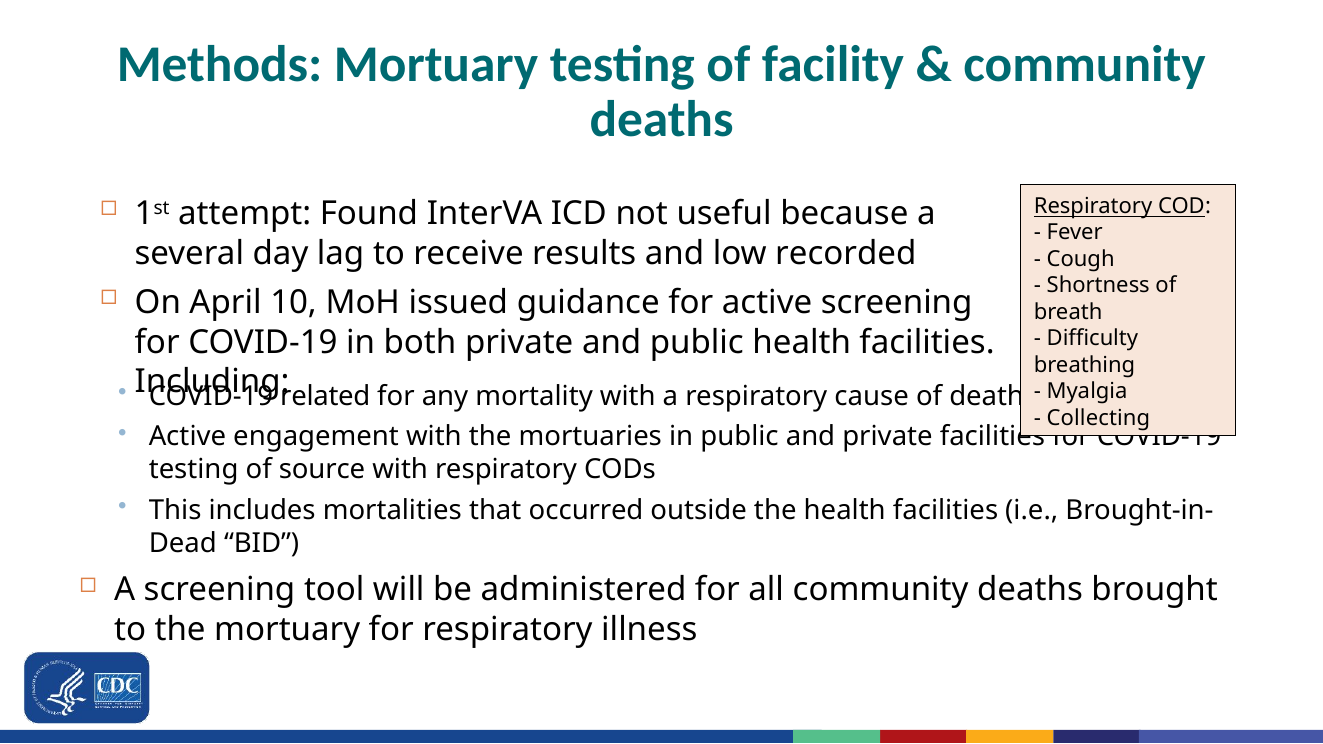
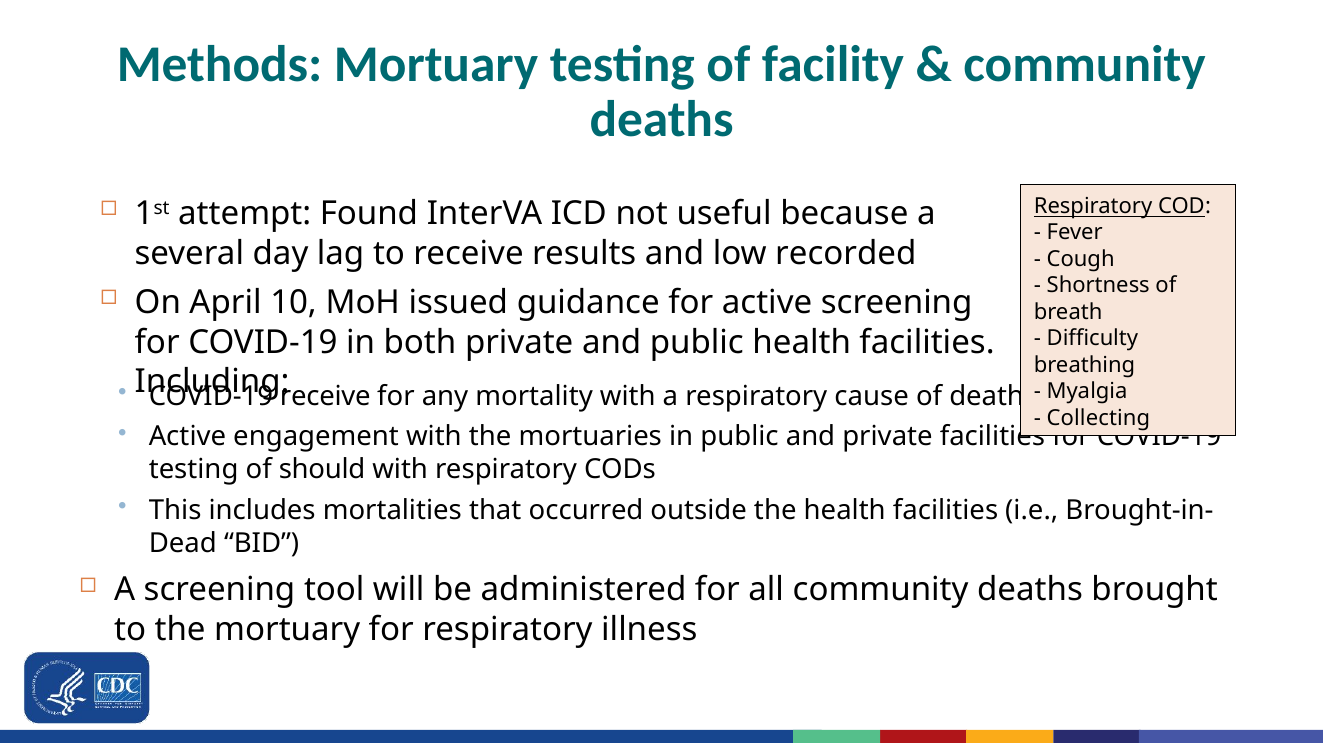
related at (325, 396): related -> receive
source: source -> should
